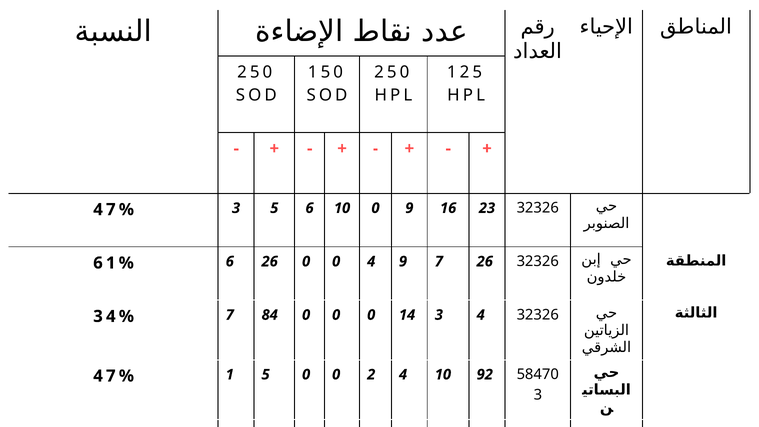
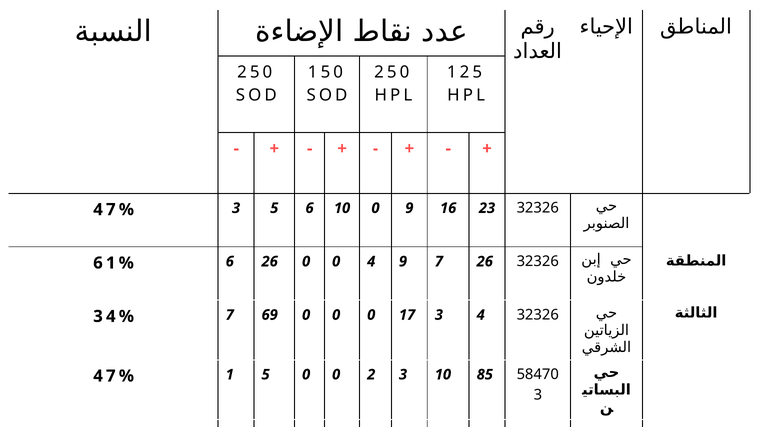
84: 84 -> 69
14: 14 -> 17
2 4: 4 -> 3
92: 92 -> 85
